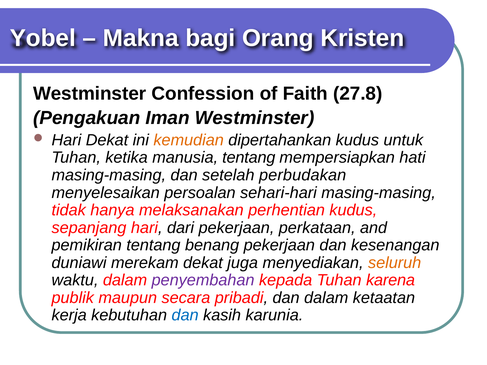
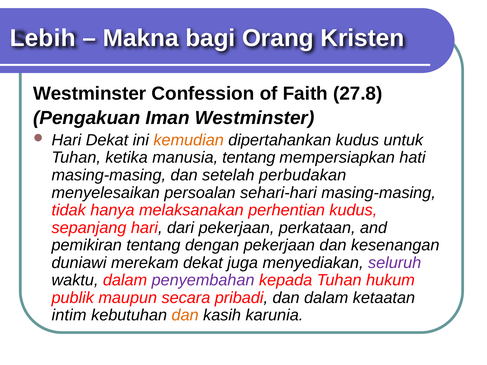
Yobel: Yobel -> Lebih
benang: benang -> dengan
seluruh colour: orange -> purple
karena: karena -> hukum
kerja: kerja -> intim
dan at (185, 315) colour: blue -> orange
